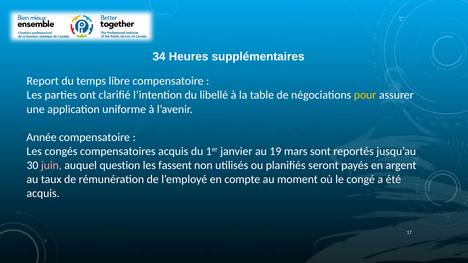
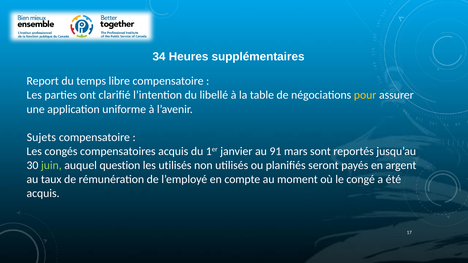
Année: Année -> Sujets
19: 19 -> 91
juin colour: pink -> light green
les fassent: fassent -> utilisés
